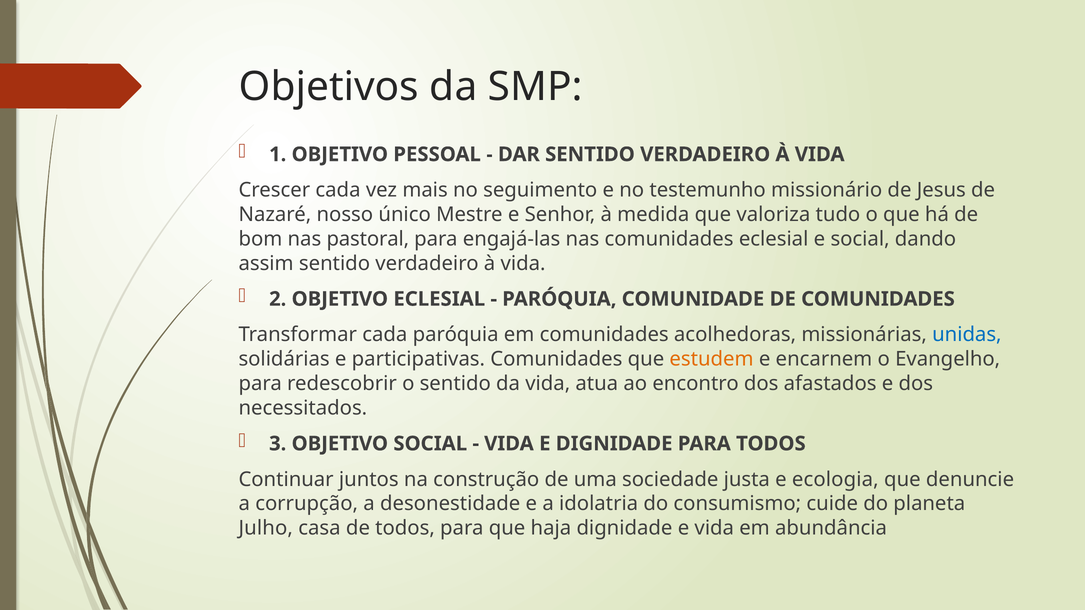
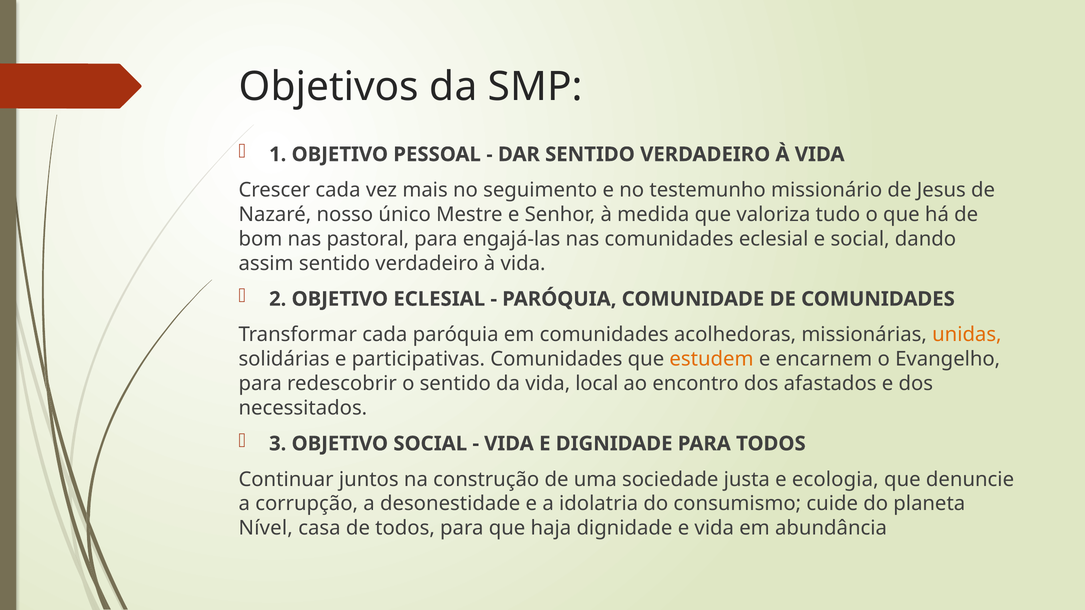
unidas colour: blue -> orange
atua: atua -> local
Julho: Julho -> Nível
